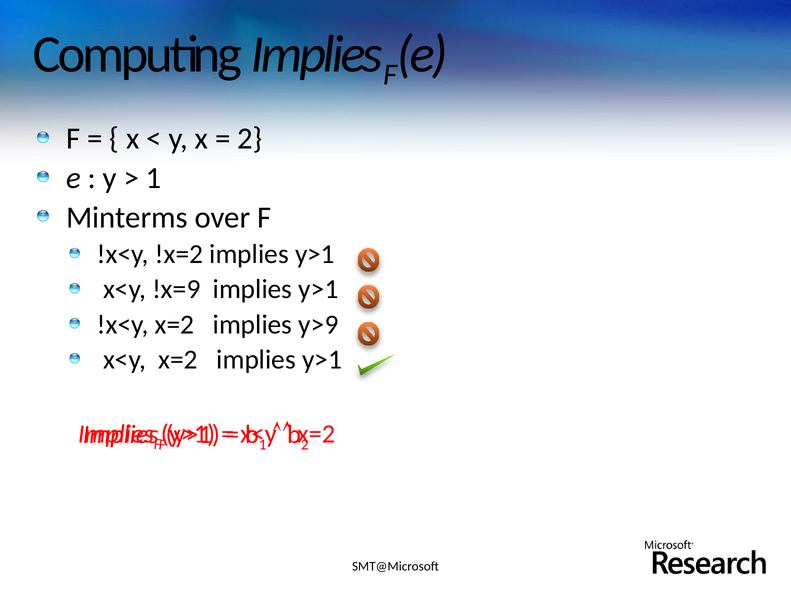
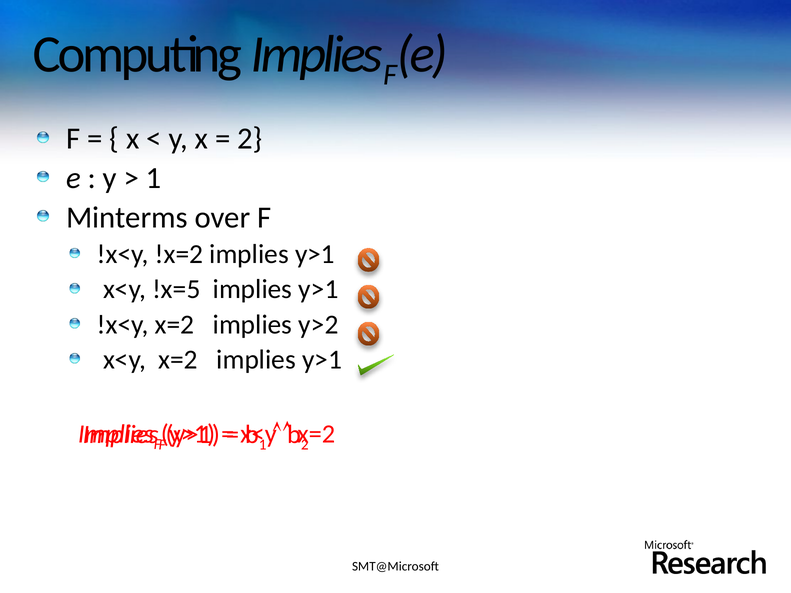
!x=9: !x=9 -> !x=5
y>9: y>9 -> y>2
